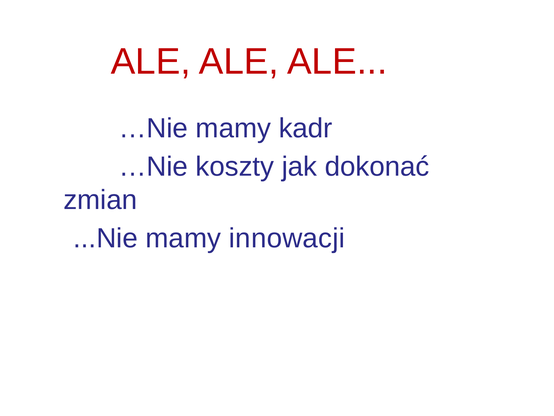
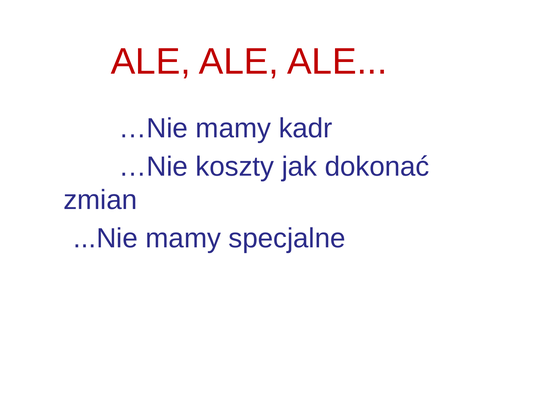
innowacji: innowacji -> specjalne
